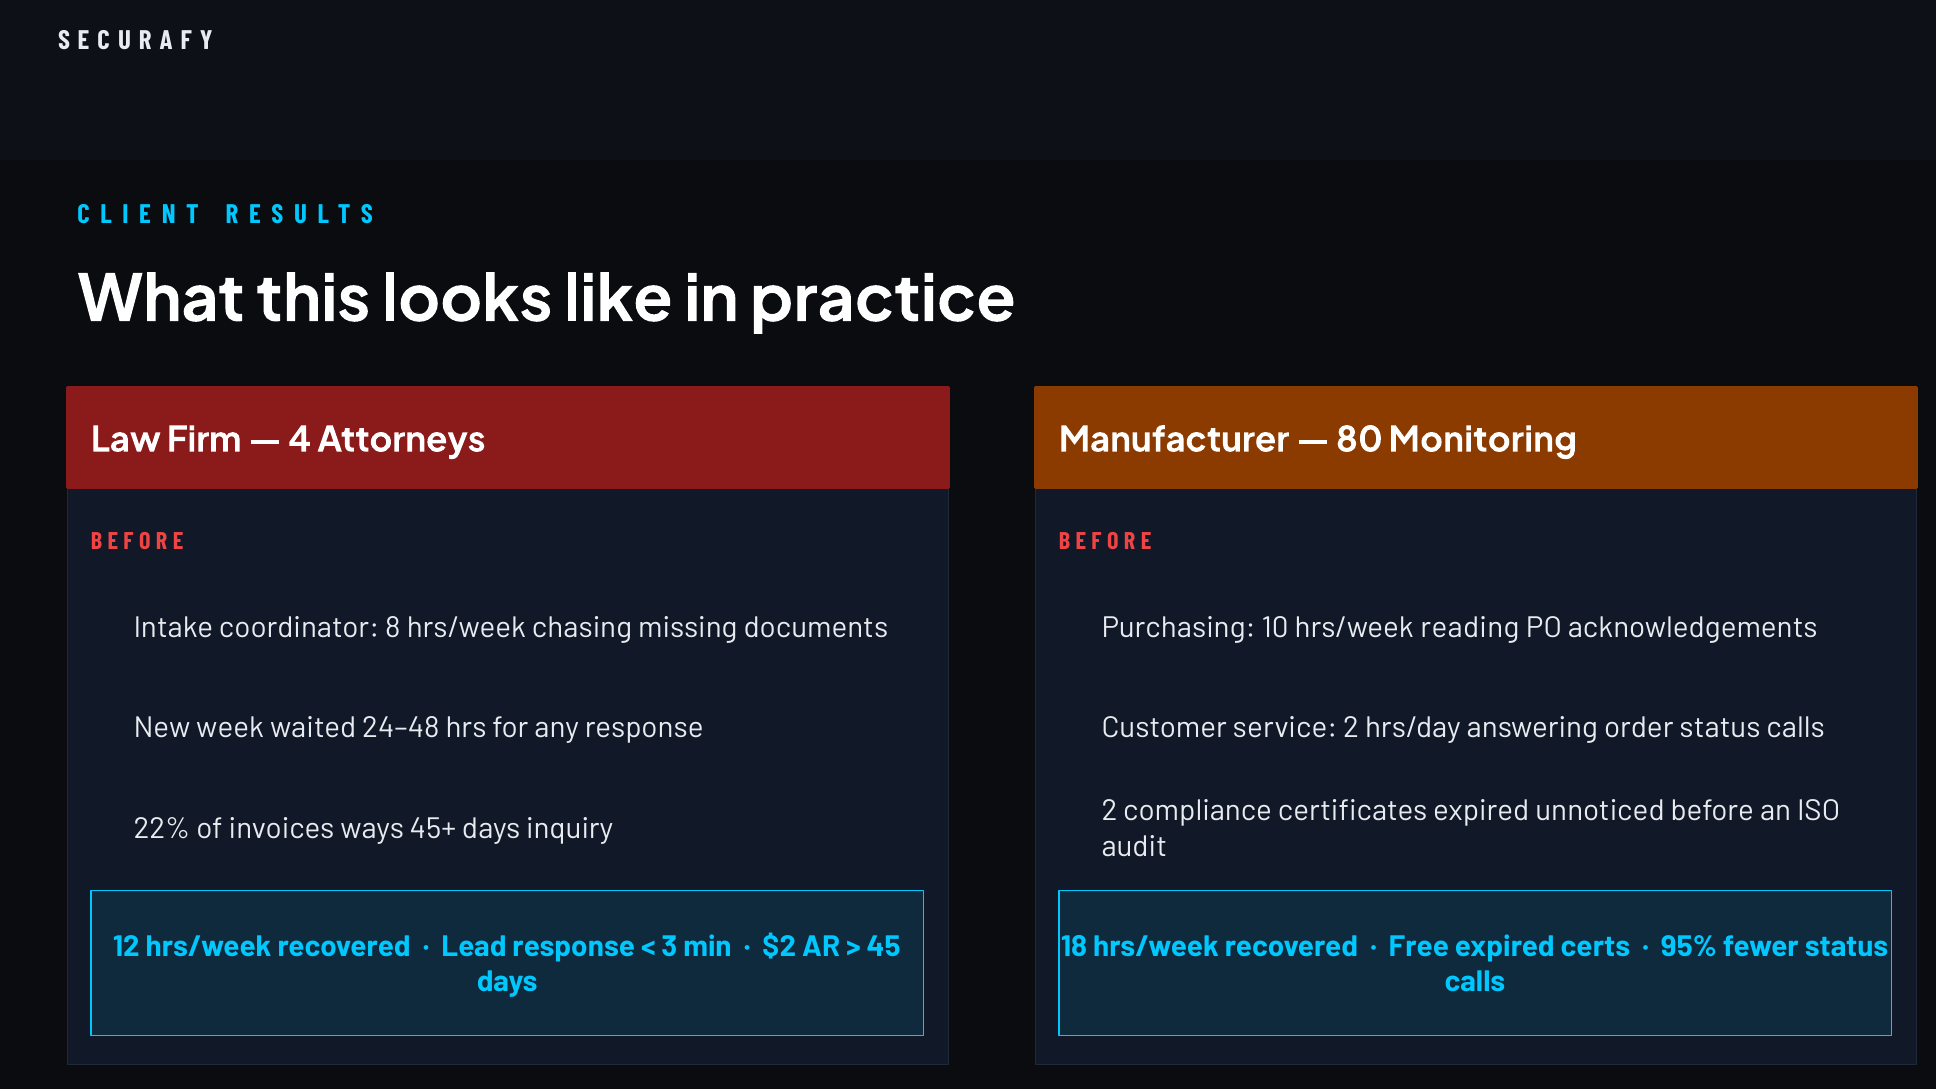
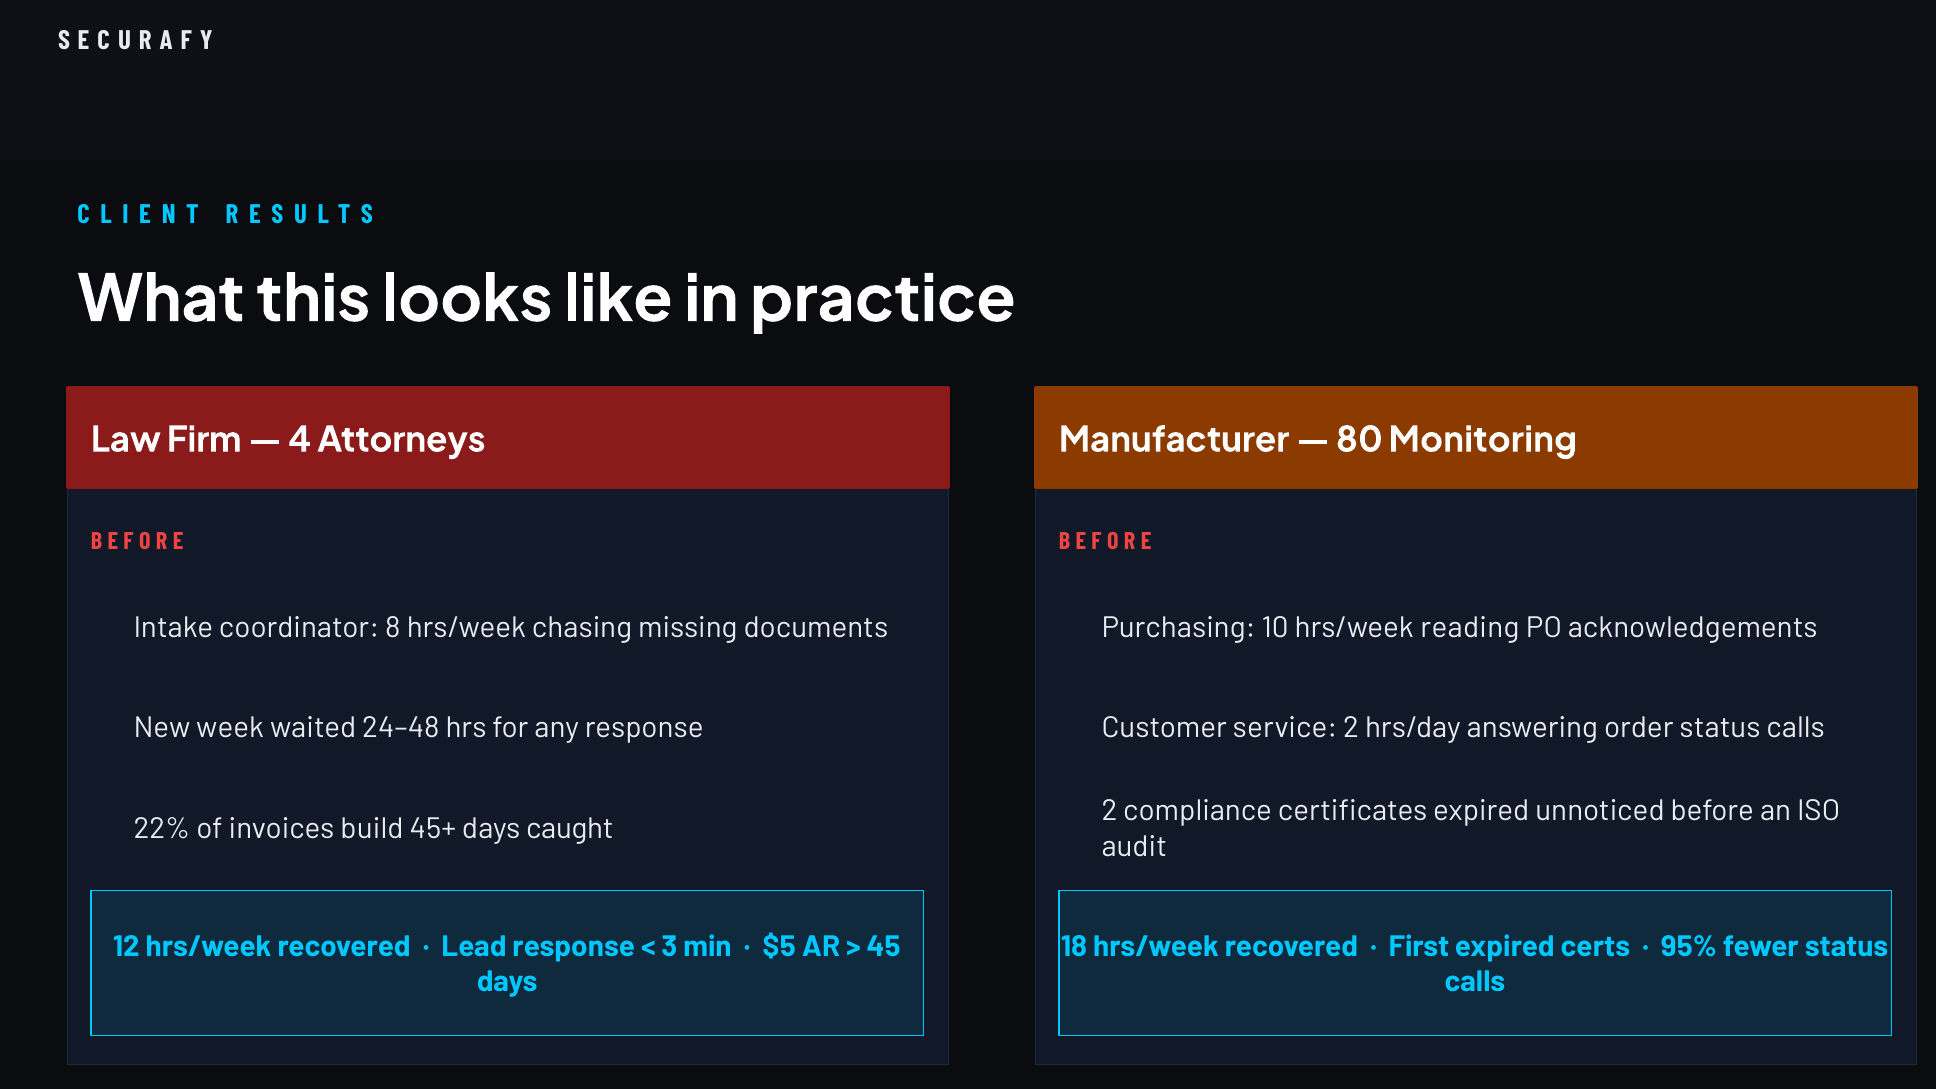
ways: ways -> build
inquiry: inquiry -> caught
$2: $2 -> $5
Free: Free -> First
